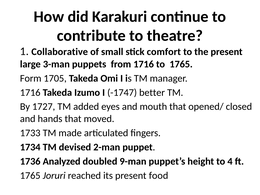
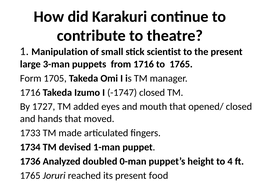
Collaborative: Collaborative -> Manipulation
comfort: comfort -> scientist
-1747 better: better -> closed
2-man: 2-man -> 1-man
9-man: 9-man -> 0-man
